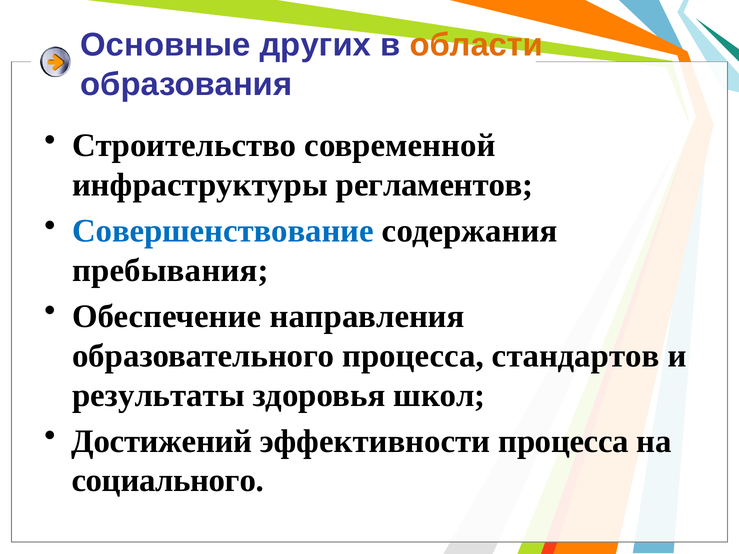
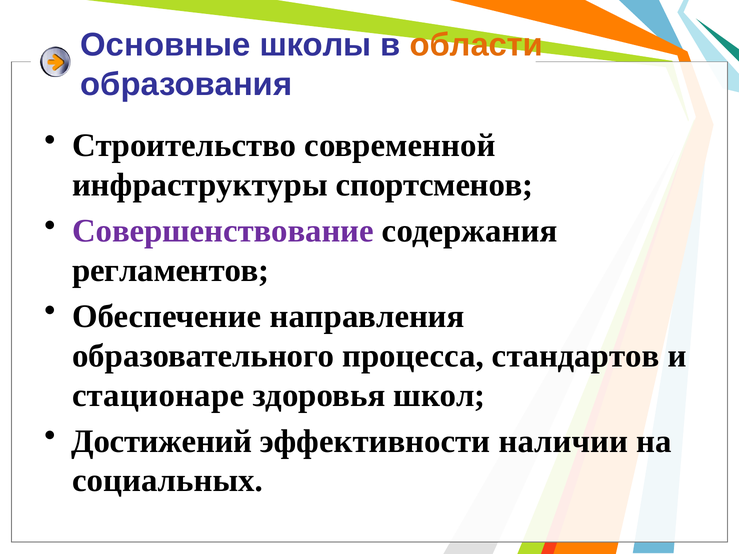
других: других -> школы
регламентов: регламентов -> спортсменов
Совершенствование colour: blue -> purple
пребывания: пребывания -> регламентов
результаты: результаты -> стационаре
эффективности процесса: процесса -> наличии
социального: социального -> социальных
